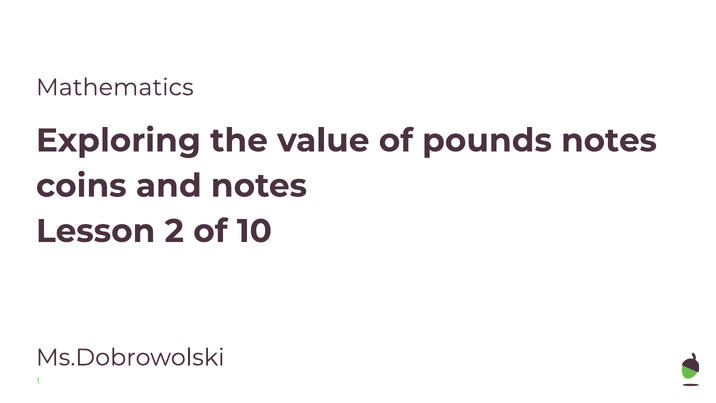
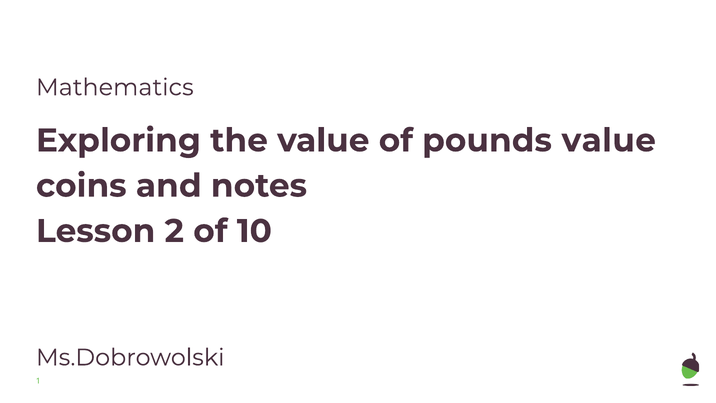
pounds notes: notes -> value
